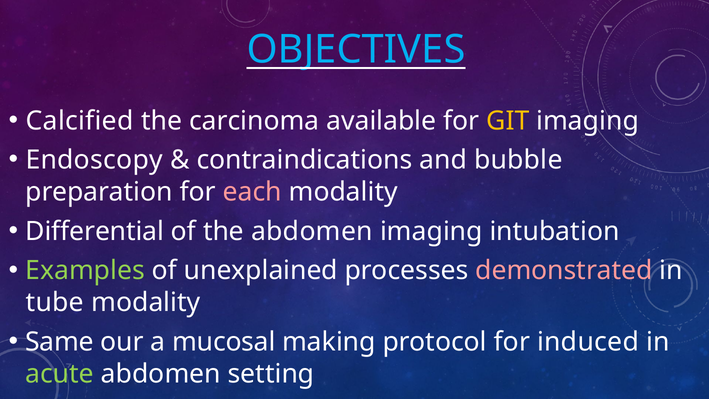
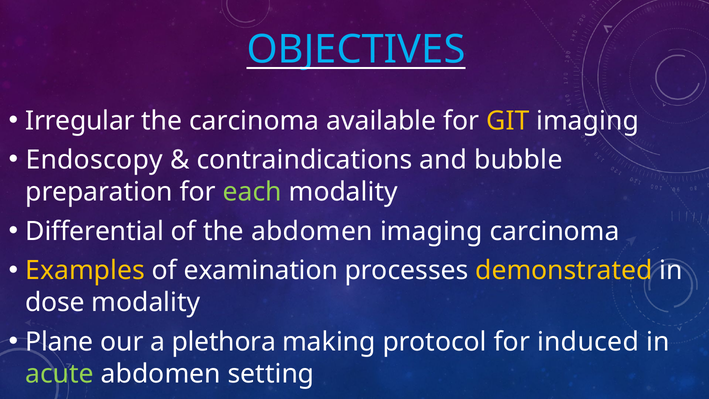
Calcified: Calcified -> Irregular
each colour: pink -> light green
imaging intubation: intubation -> carcinoma
Examples colour: light green -> yellow
unexplained: unexplained -> examination
demonstrated colour: pink -> yellow
tube: tube -> dose
Same: Same -> Plane
mucosal: mucosal -> plethora
